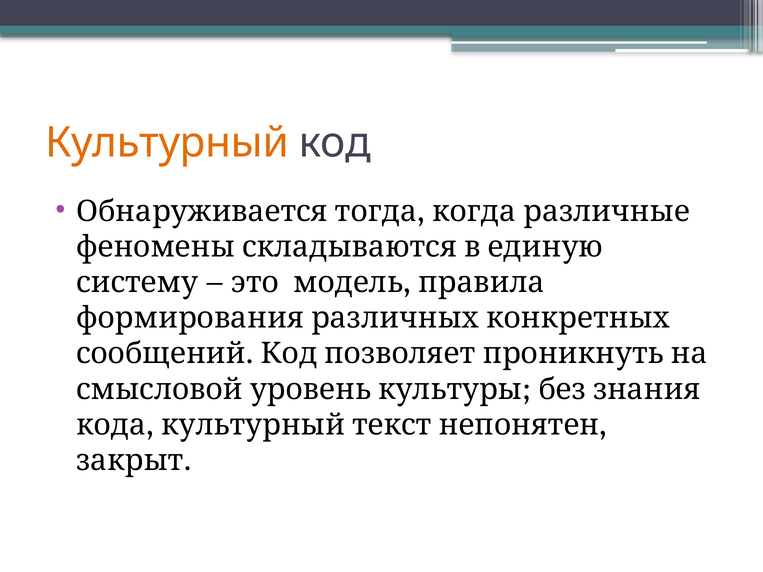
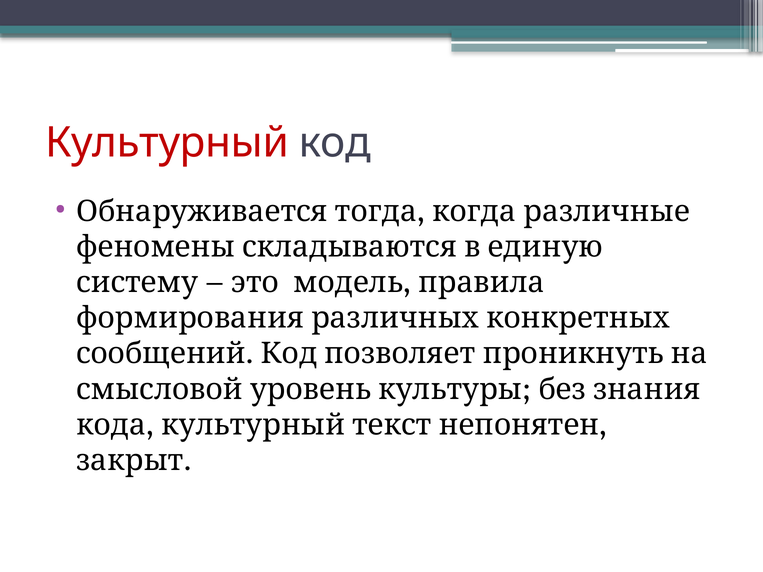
Культурный colour: orange -> red
